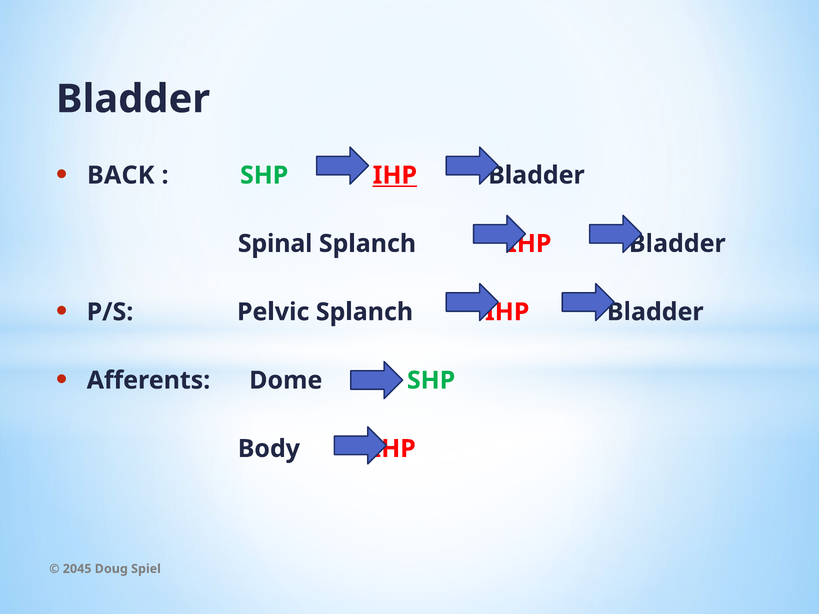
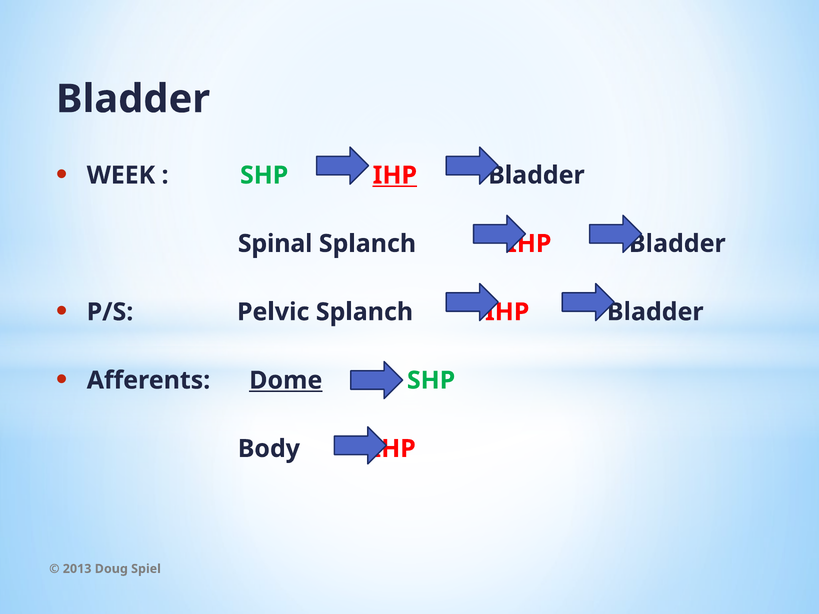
BACK: BACK -> WEEK
Dome underline: none -> present
2045: 2045 -> 2013
